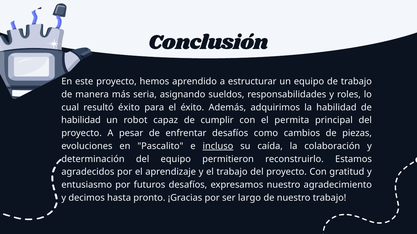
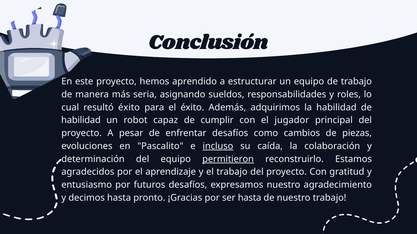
permita: permita -> jugador
permitieron underline: none -> present
ser largo: largo -> hasta
